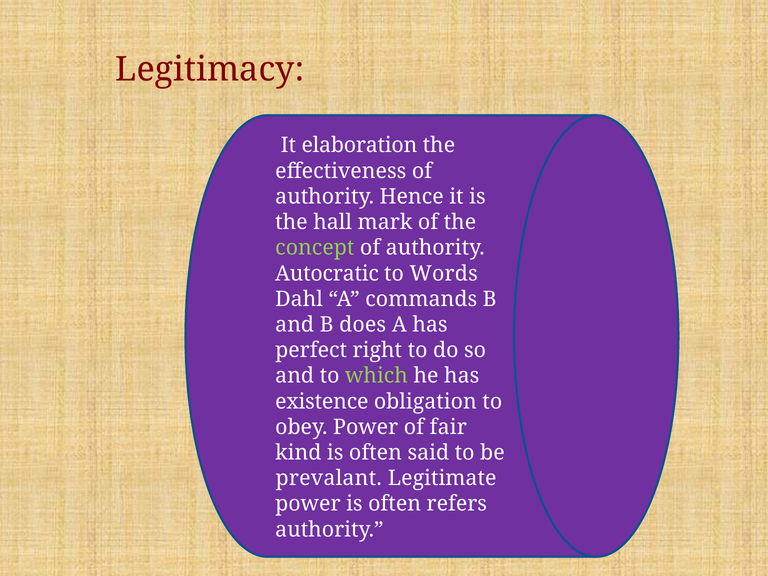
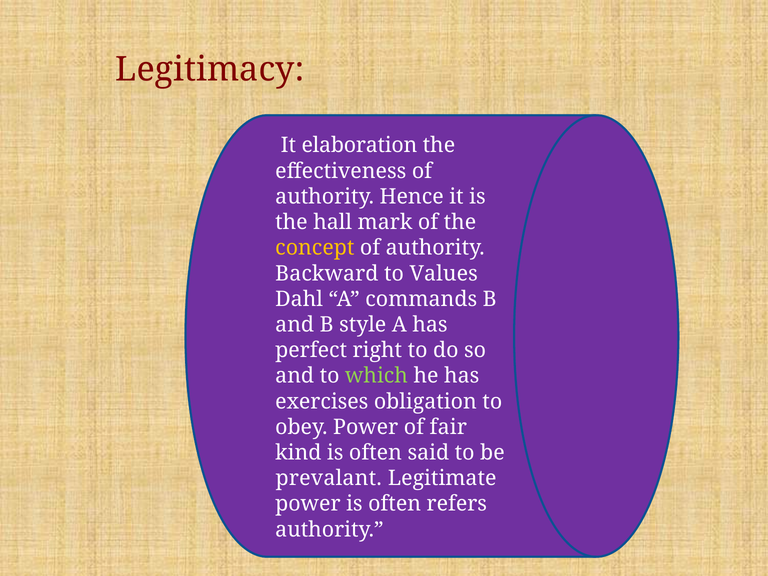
concept colour: light green -> yellow
Autocratic: Autocratic -> Backward
Words: Words -> Values
does: does -> style
existence: existence -> exercises
